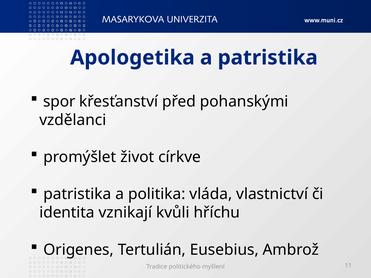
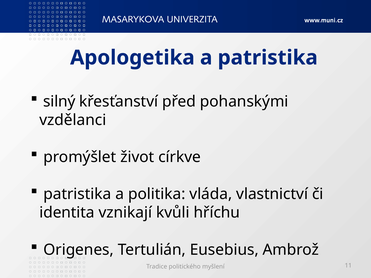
spor: spor -> silný
